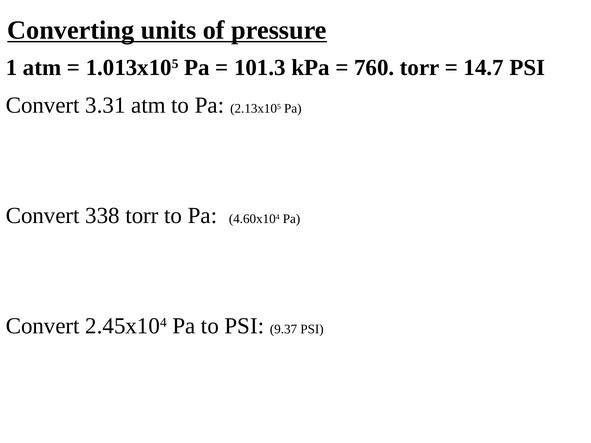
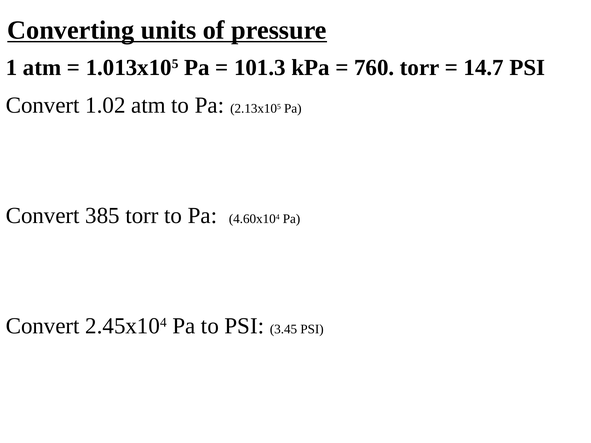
3.31: 3.31 -> 1.02
338: 338 -> 385
9.37: 9.37 -> 3.45
